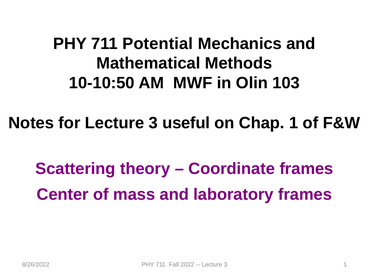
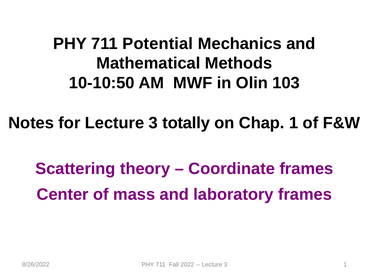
useful: useful -> totally
